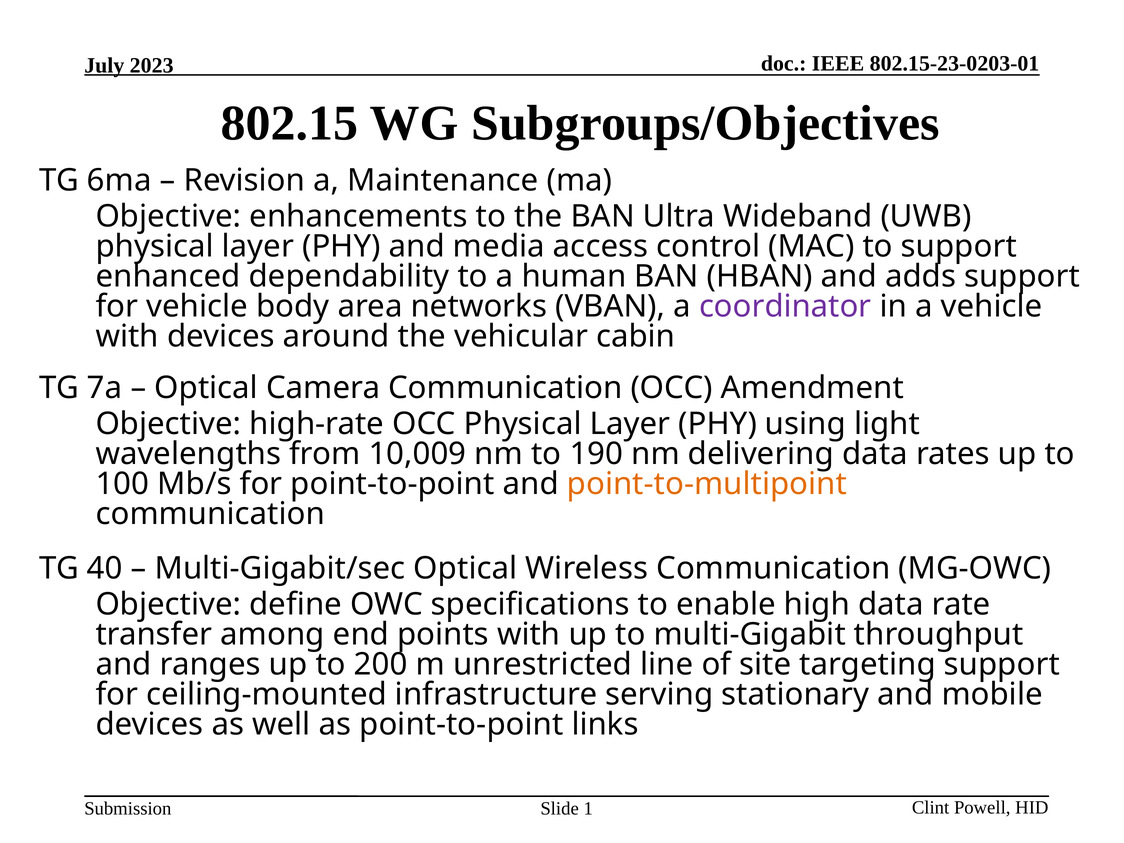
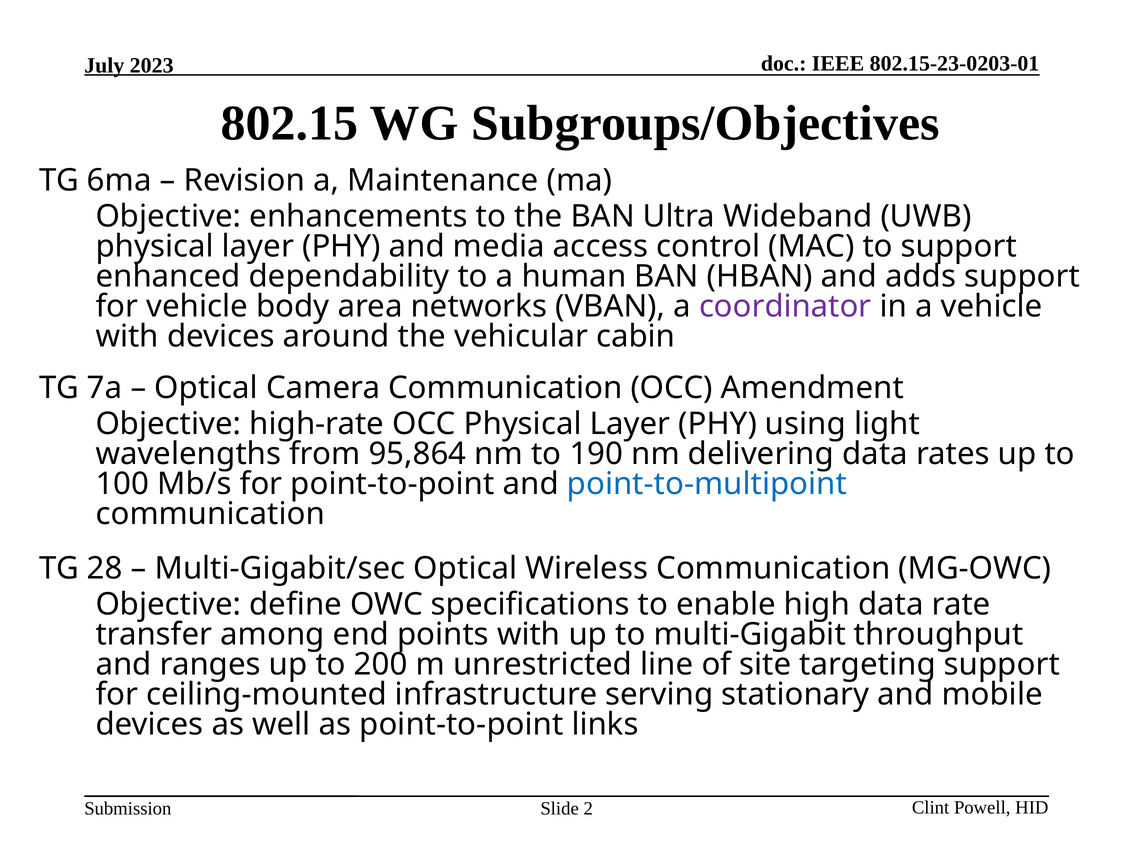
10,009: 10,009 -> 95,864
point-to-multipoint colour: orange -> blue
40: 40 -> 28
1: 1 -> 2
